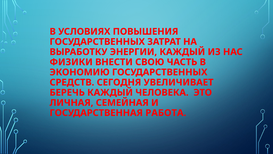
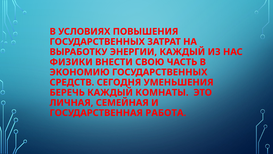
УВЕЛИЧИВАЕТ: УВЕЛИЧИВАЕТ -> УМЕНЬШЕНИЯ
ЧЕЛОВЕКА: ЧЕЛОВЕКА -> КОМНАТЫ
